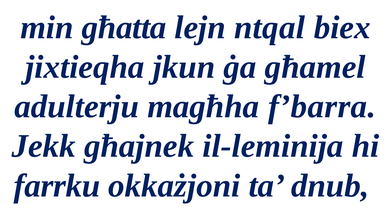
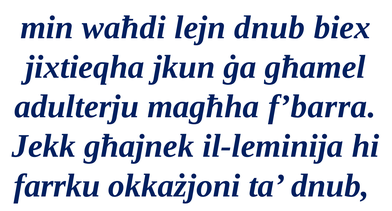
għatta: għatta -> waħdi
lejn ntqal: ntqal -> dnub
